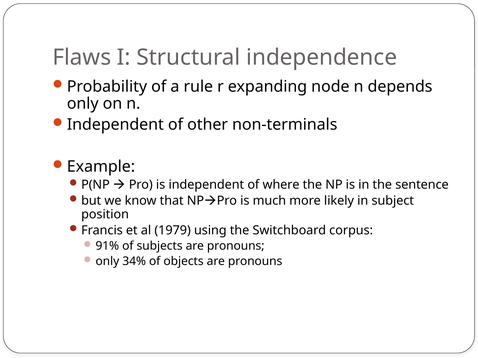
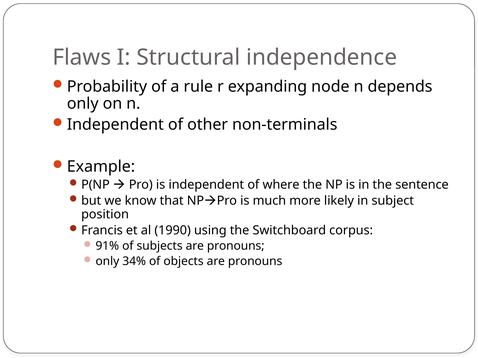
1979: 1979 -> 1990
